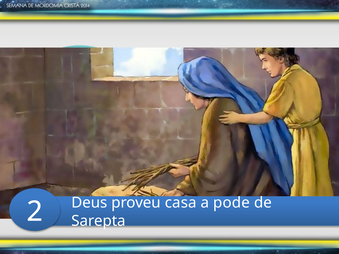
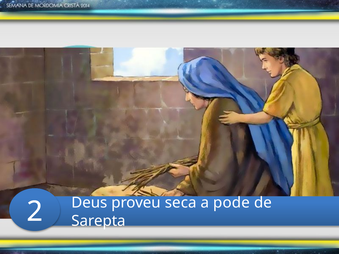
casa: casa -> seca
